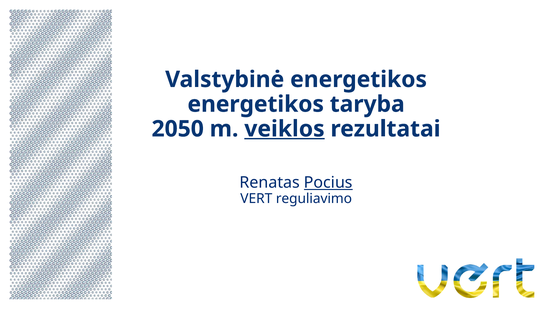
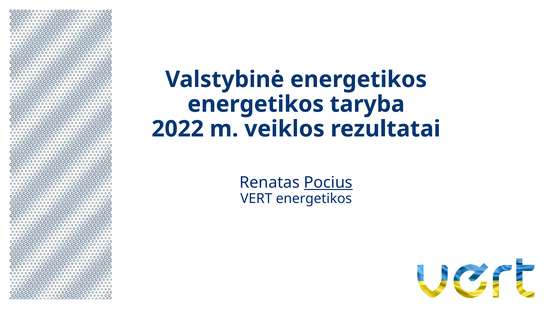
2050: 2050 -> 2022
veiklos underline: present -> none
VERT reguliavimo: reguliavimo -> energetikos
